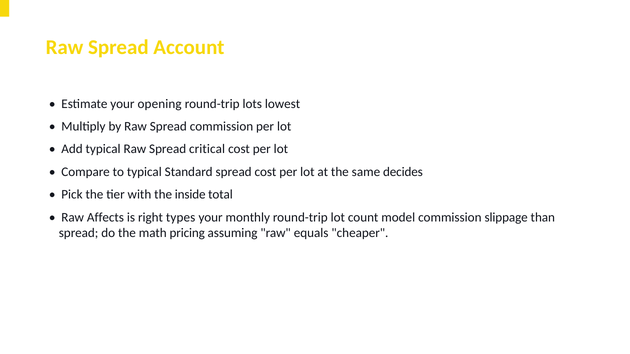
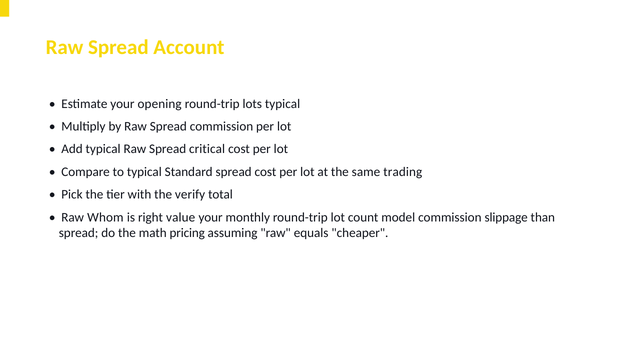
lots lowest: lowest -> typical
decides: decides -> trading
inside: inside -> verify
Affects: Affects -> Whom
types: types -> value
